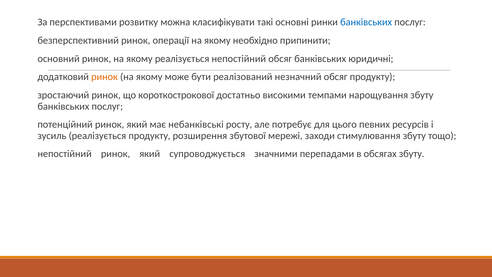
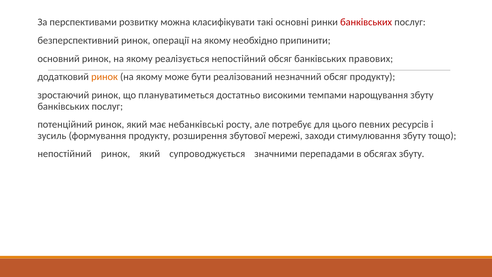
банківських at (366, 22) colour: blue -> red
юридичні: юридичні -> правових
короткострокової: короткострокової -> плануватиметься
зусиль реалізується: реалізується -> формування
